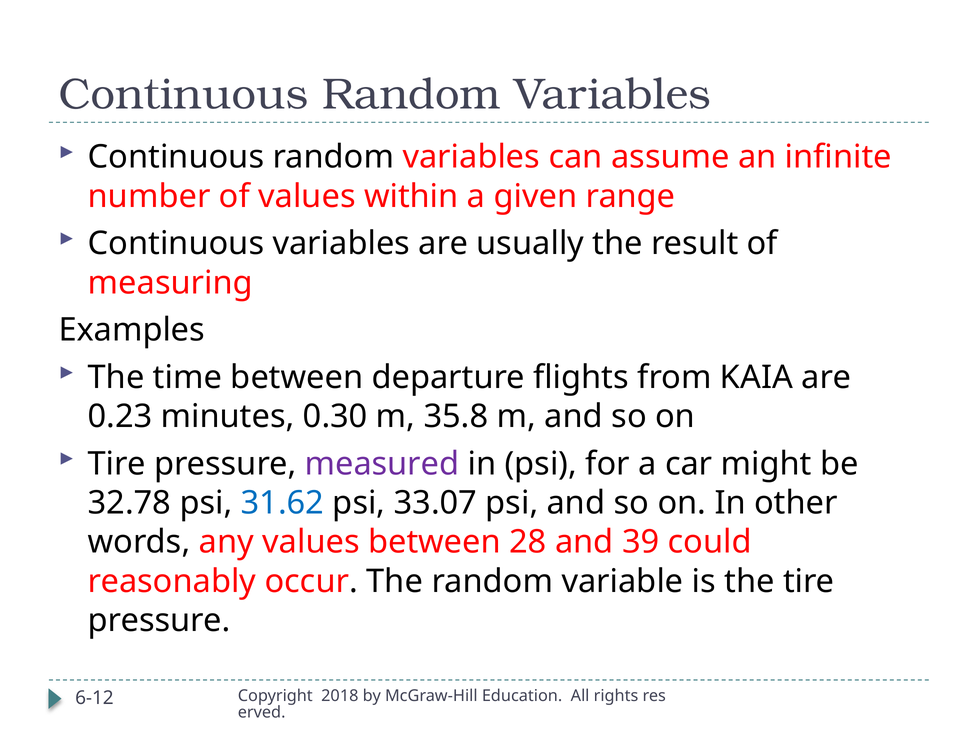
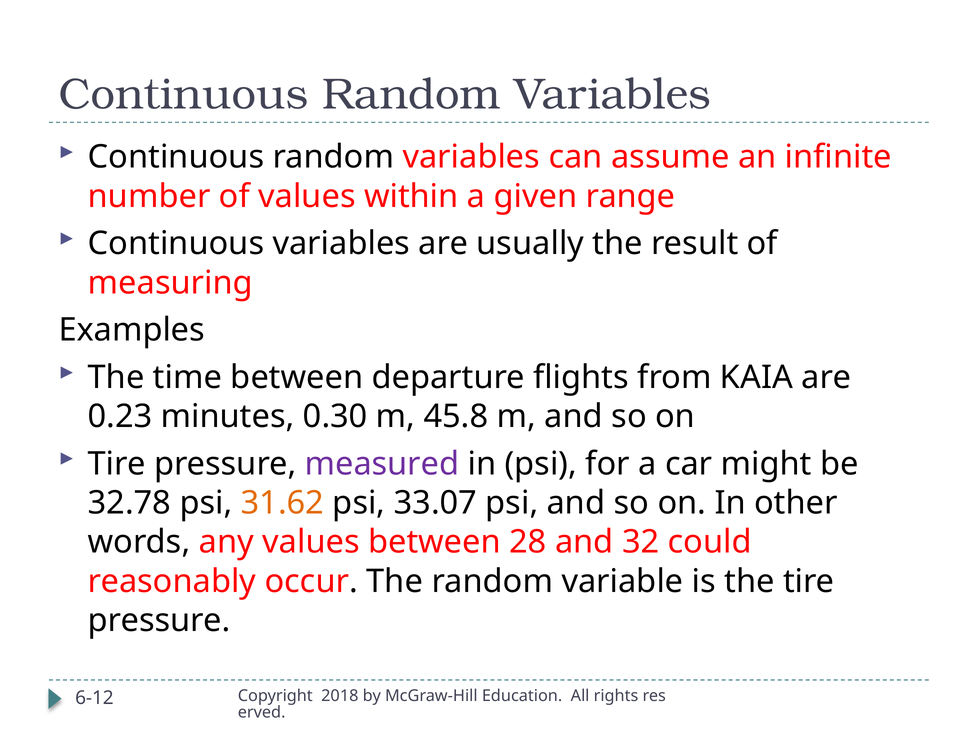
35.8: 35.8 -> 45.8
31.62 colour: blue -> orange
39: 39 -> 32
